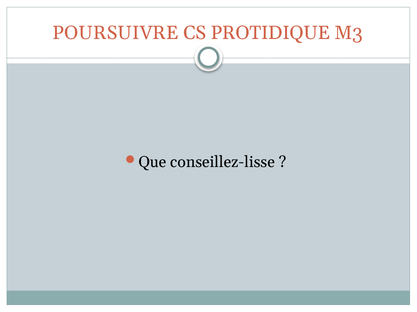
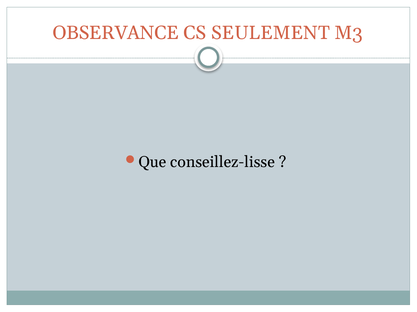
POURSUIVRE: POURSUIVRE -> OBSERVANCE
PROTIDIQUE: PROTIDIQUE -> SEULEMENT
